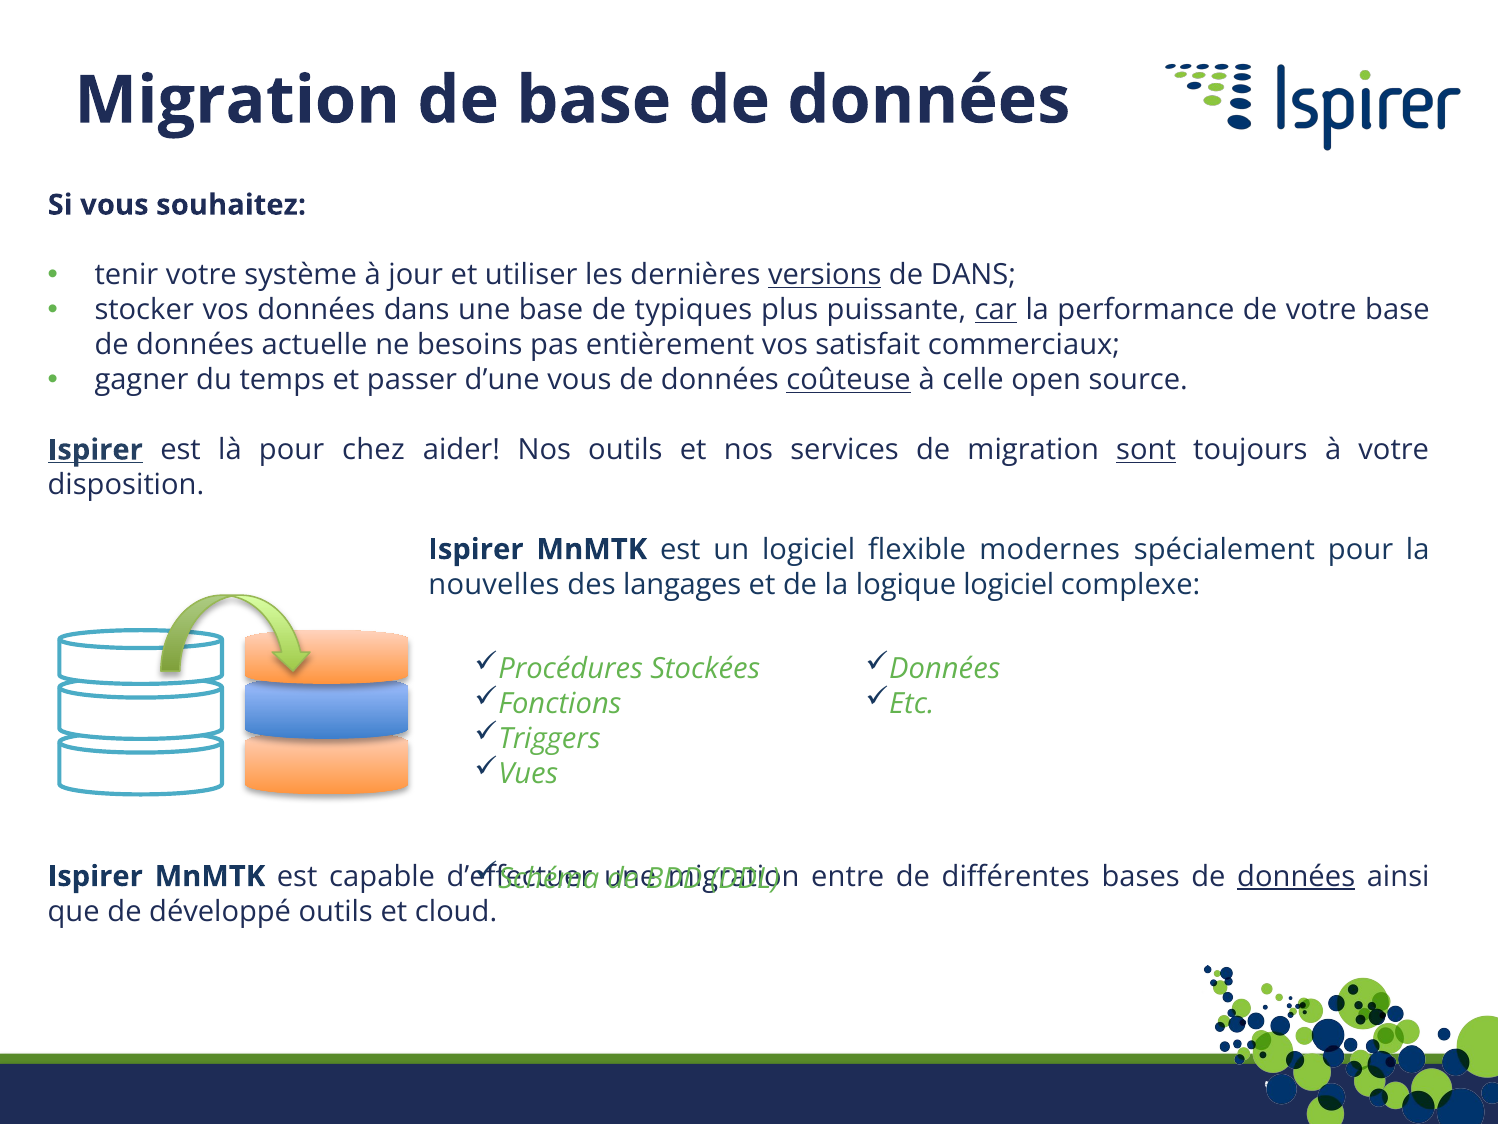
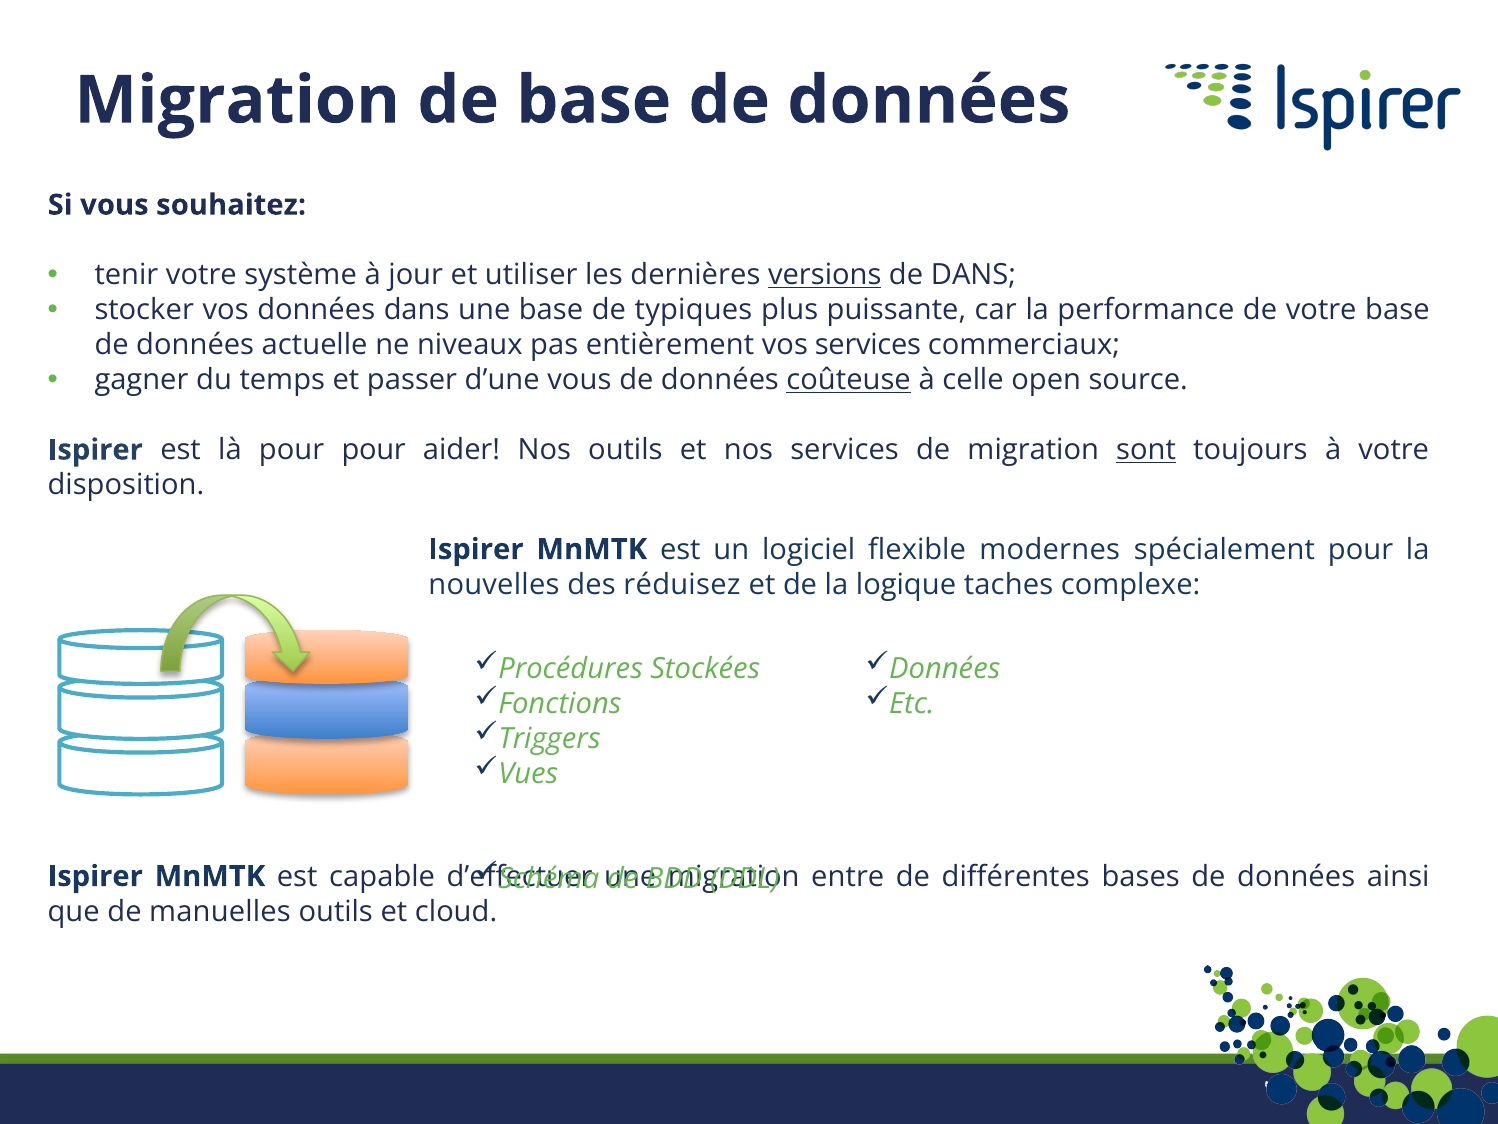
car underline: present -> none
besoins: besoins -> niveaux
vos satisfait: satisfait -> services
Ispirer at (95, 450) underline: present -> none
pour chez: chez -> pour
langages: langages -> réduisez
logique logiciel: logiciel -> taches
données at (1296, 876) underline: present -> none
développé: développé -> manuelles
